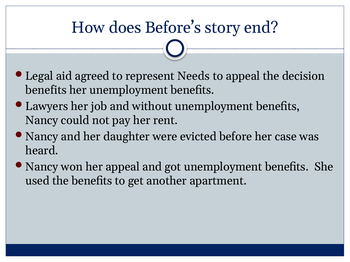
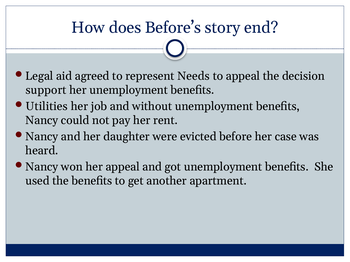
benefits at (46, 90): benefits -> support
Lawyers: Lawyers -> Utilities
